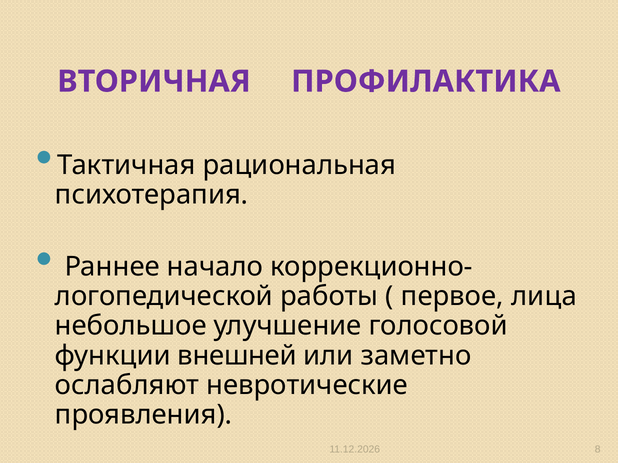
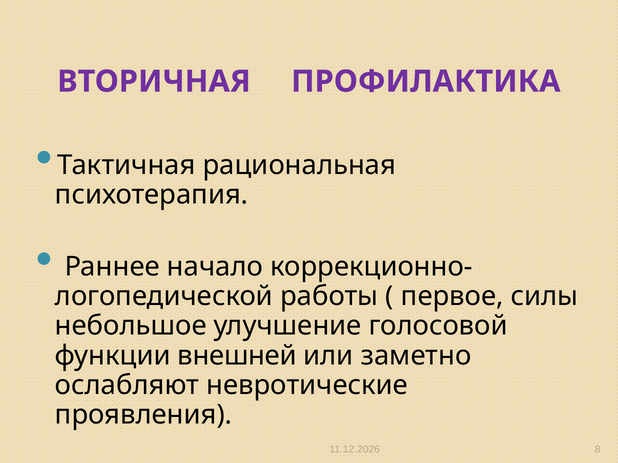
лица: лица -> силы
